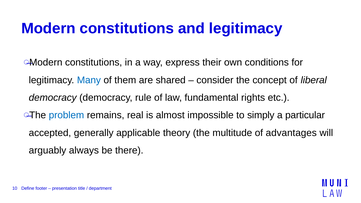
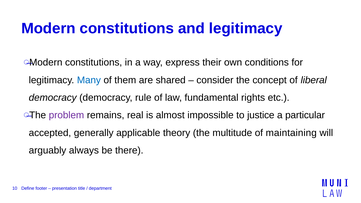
problem colour: blue -> purple
simply: simply -> justice
advantages: advantages -> maintaining
